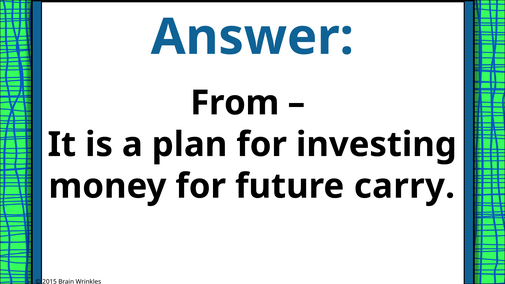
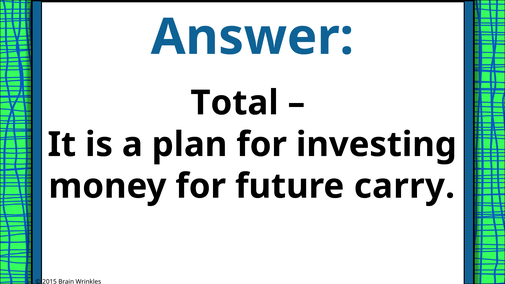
From: From -> Total
